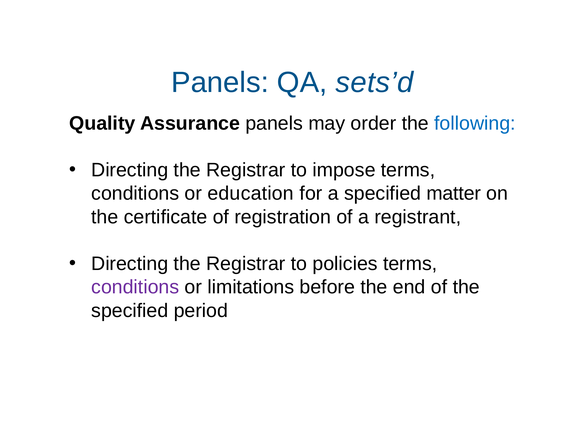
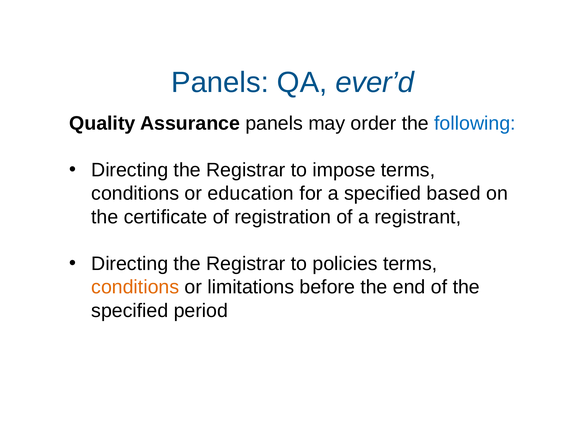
sets’d: sets’d -> ever’d
matter: matter -> based
conditions at (135, 287) colour: purple -> orange
